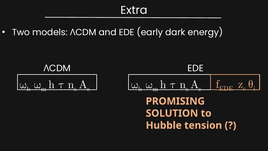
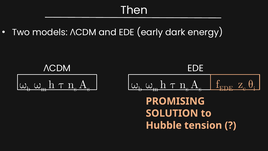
Extra: Extra -> Then
